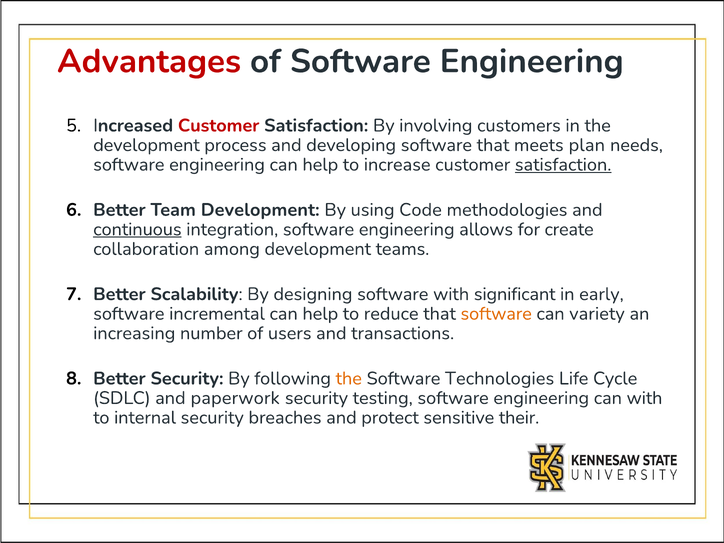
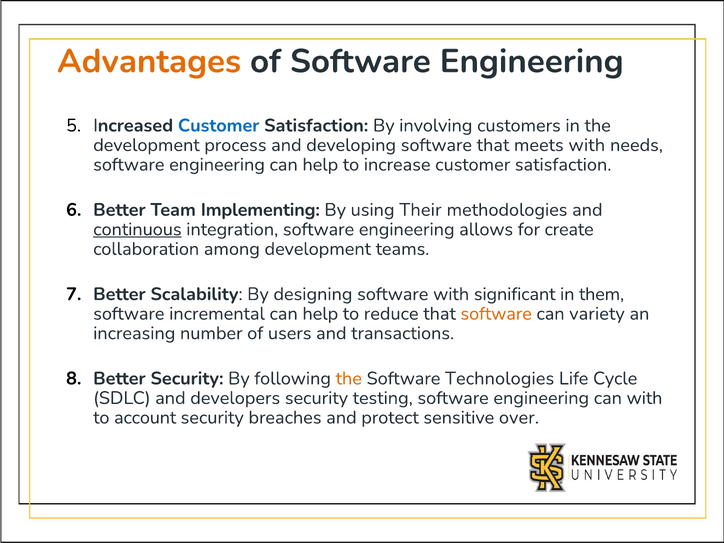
Advantages colour: red -> orange
Customer at (219, 125) colour: red -> blue
meets plan: plan -> with
satisfaction at (563, 165) underline: present -> none
Team Development: Development -> Implementing
Code: Code -> Their
early: early -> them
paperwork: paperwork -> developers
internal: internal -> account
their: their -> over
